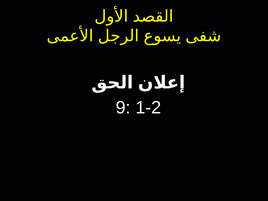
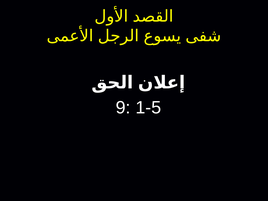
1-2: 1-2 -> 1-5
